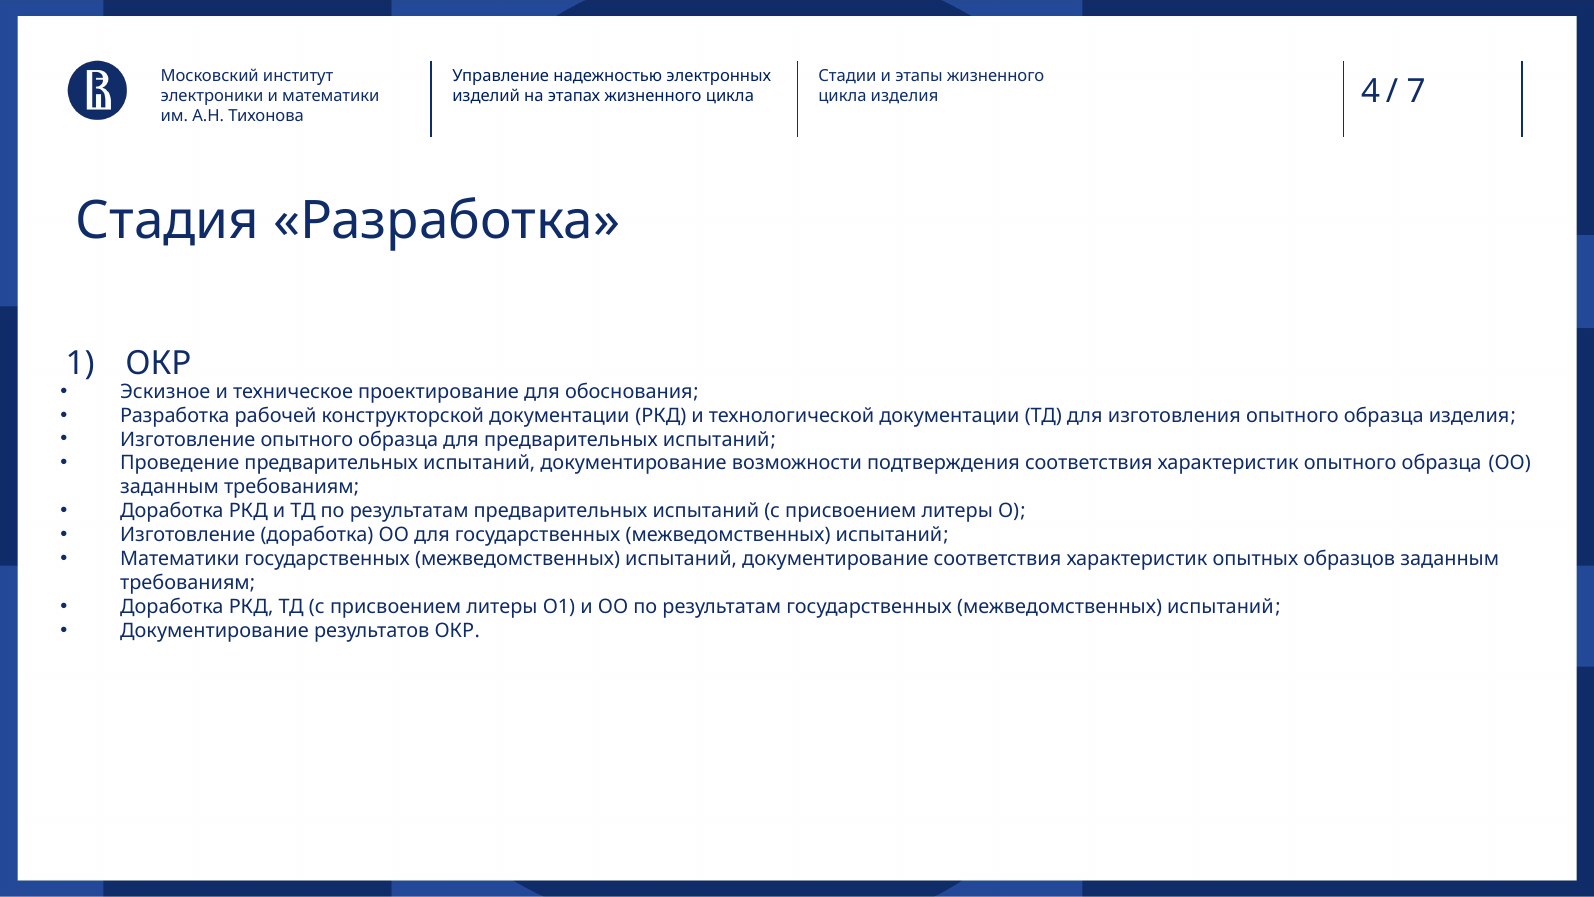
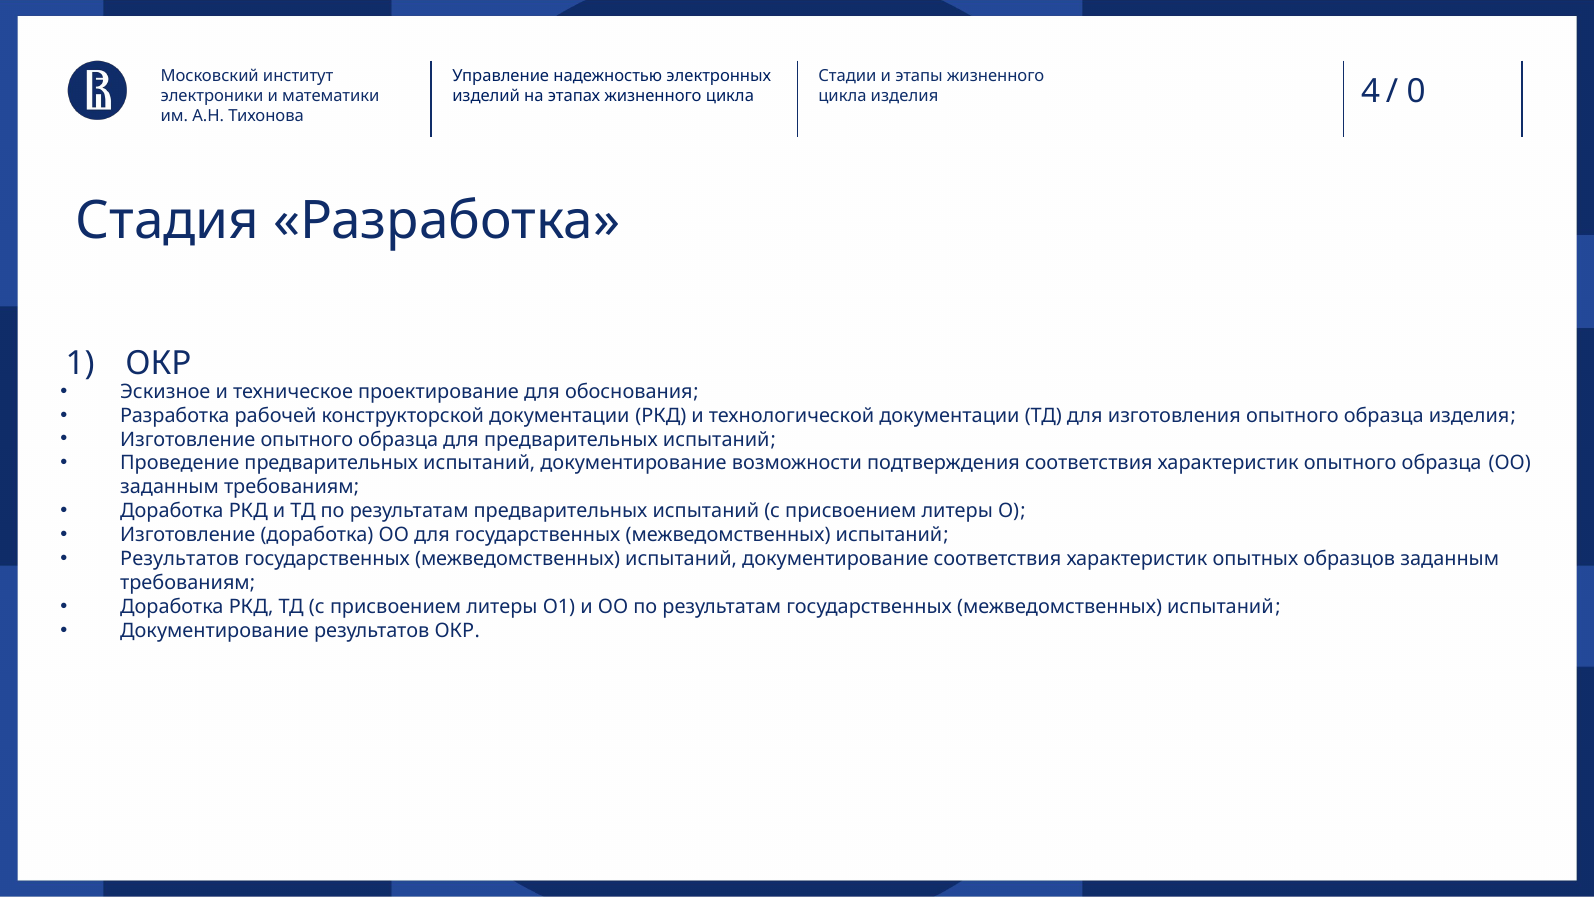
7: 7 -> 0
Математики at (180, 559): Математики -> Результатов
